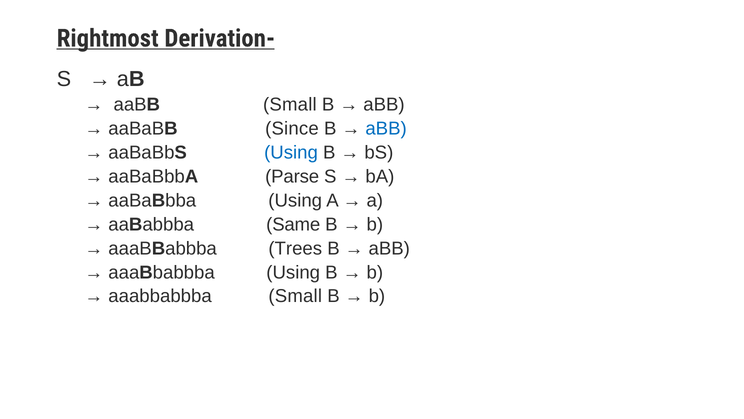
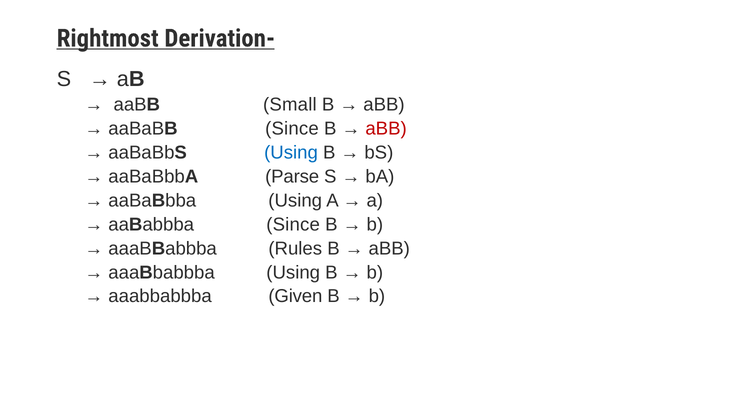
aBB at (386, 128) colour: blue -> red
aaBabbba Same: Same -> Since
Trees: Trees -> Rules
aaabbabbba Small: Small -> Given
